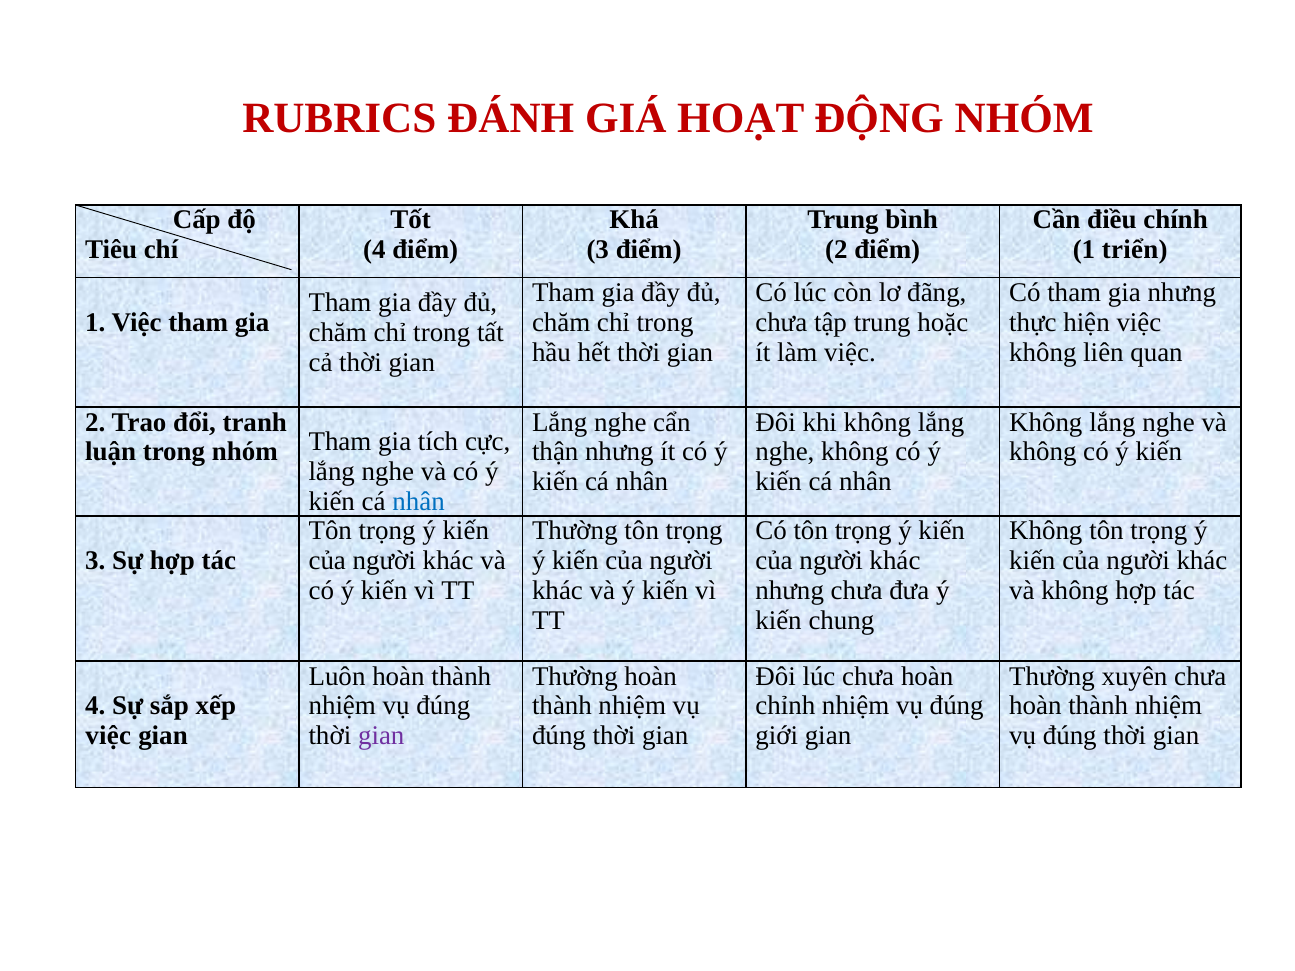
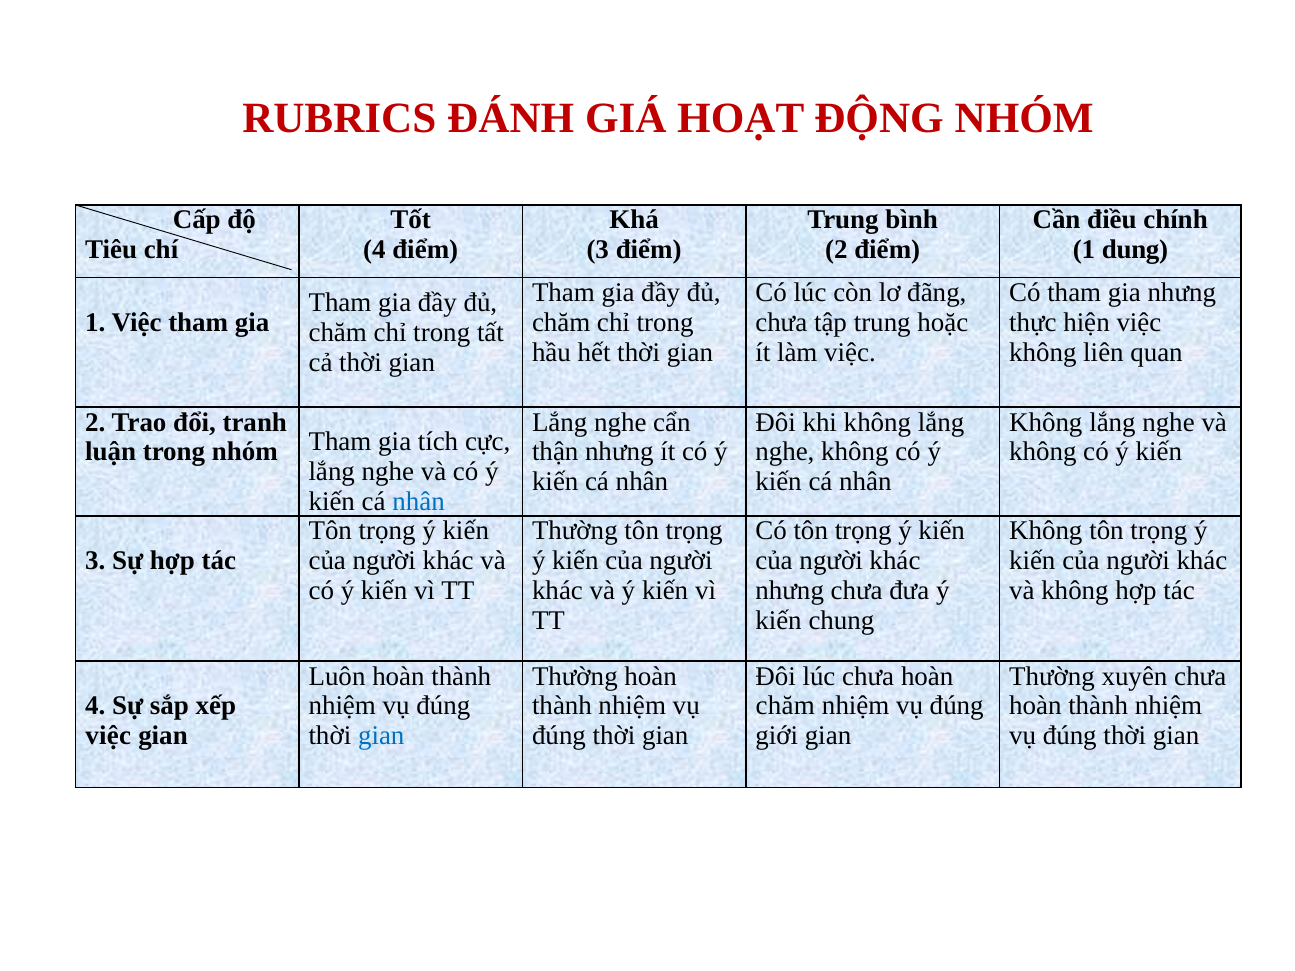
triển: triển -> dung
chỉnh at (785, 706): chỉnh -> chăm
gian at (381, 736) colour: purple -> blue
